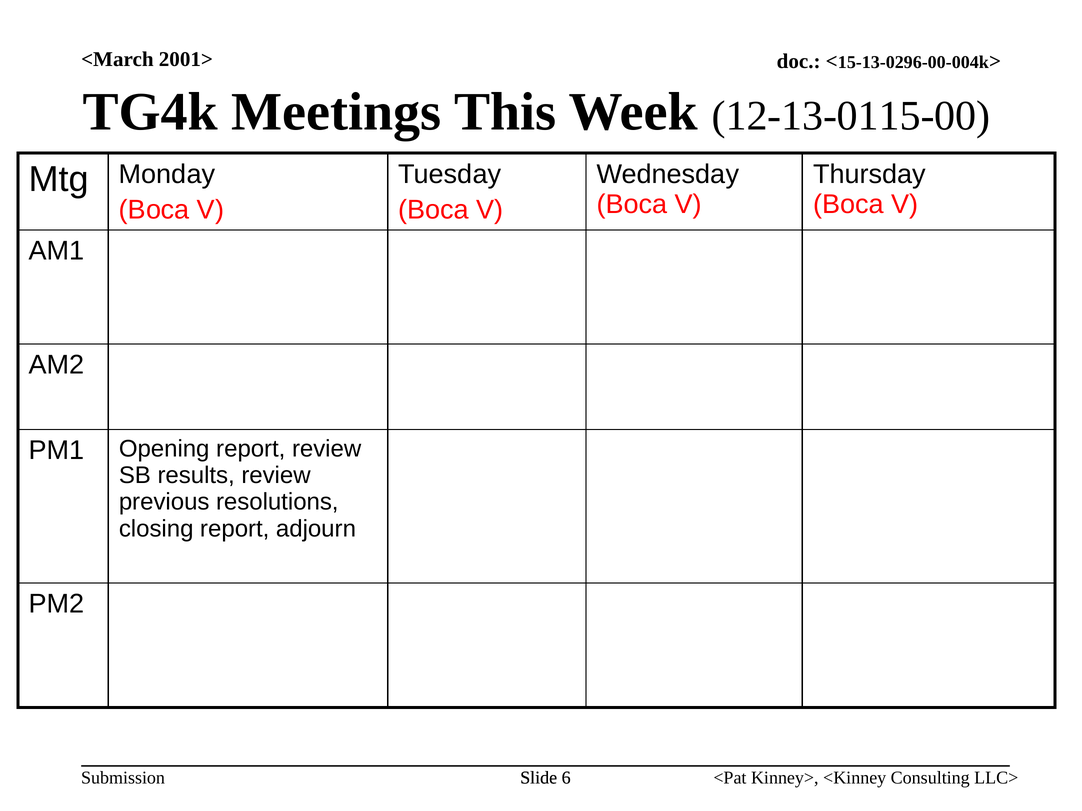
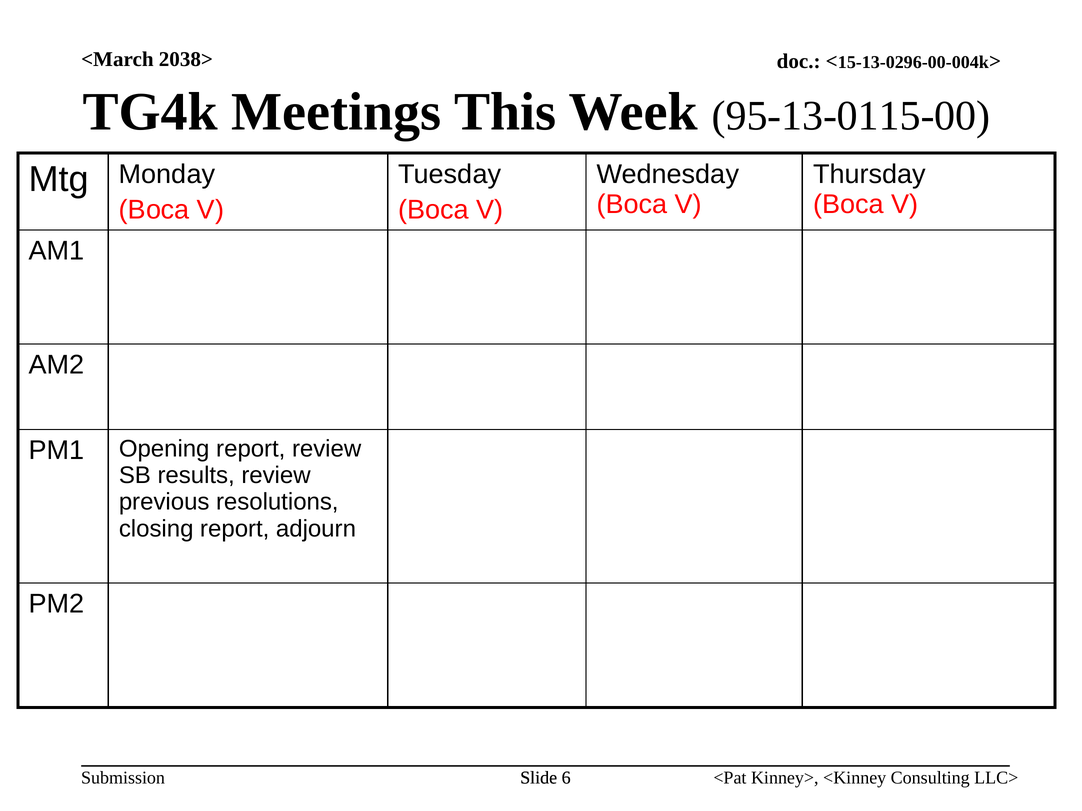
2001>: 2001> -> 2038>
12-13-0115-00: 12-13-0115-00 -> 95-13-0115-00
